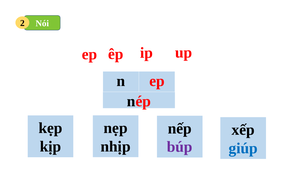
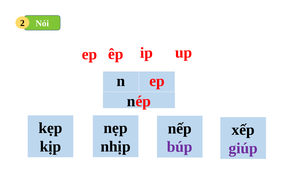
giúp colour: blue -> purple
